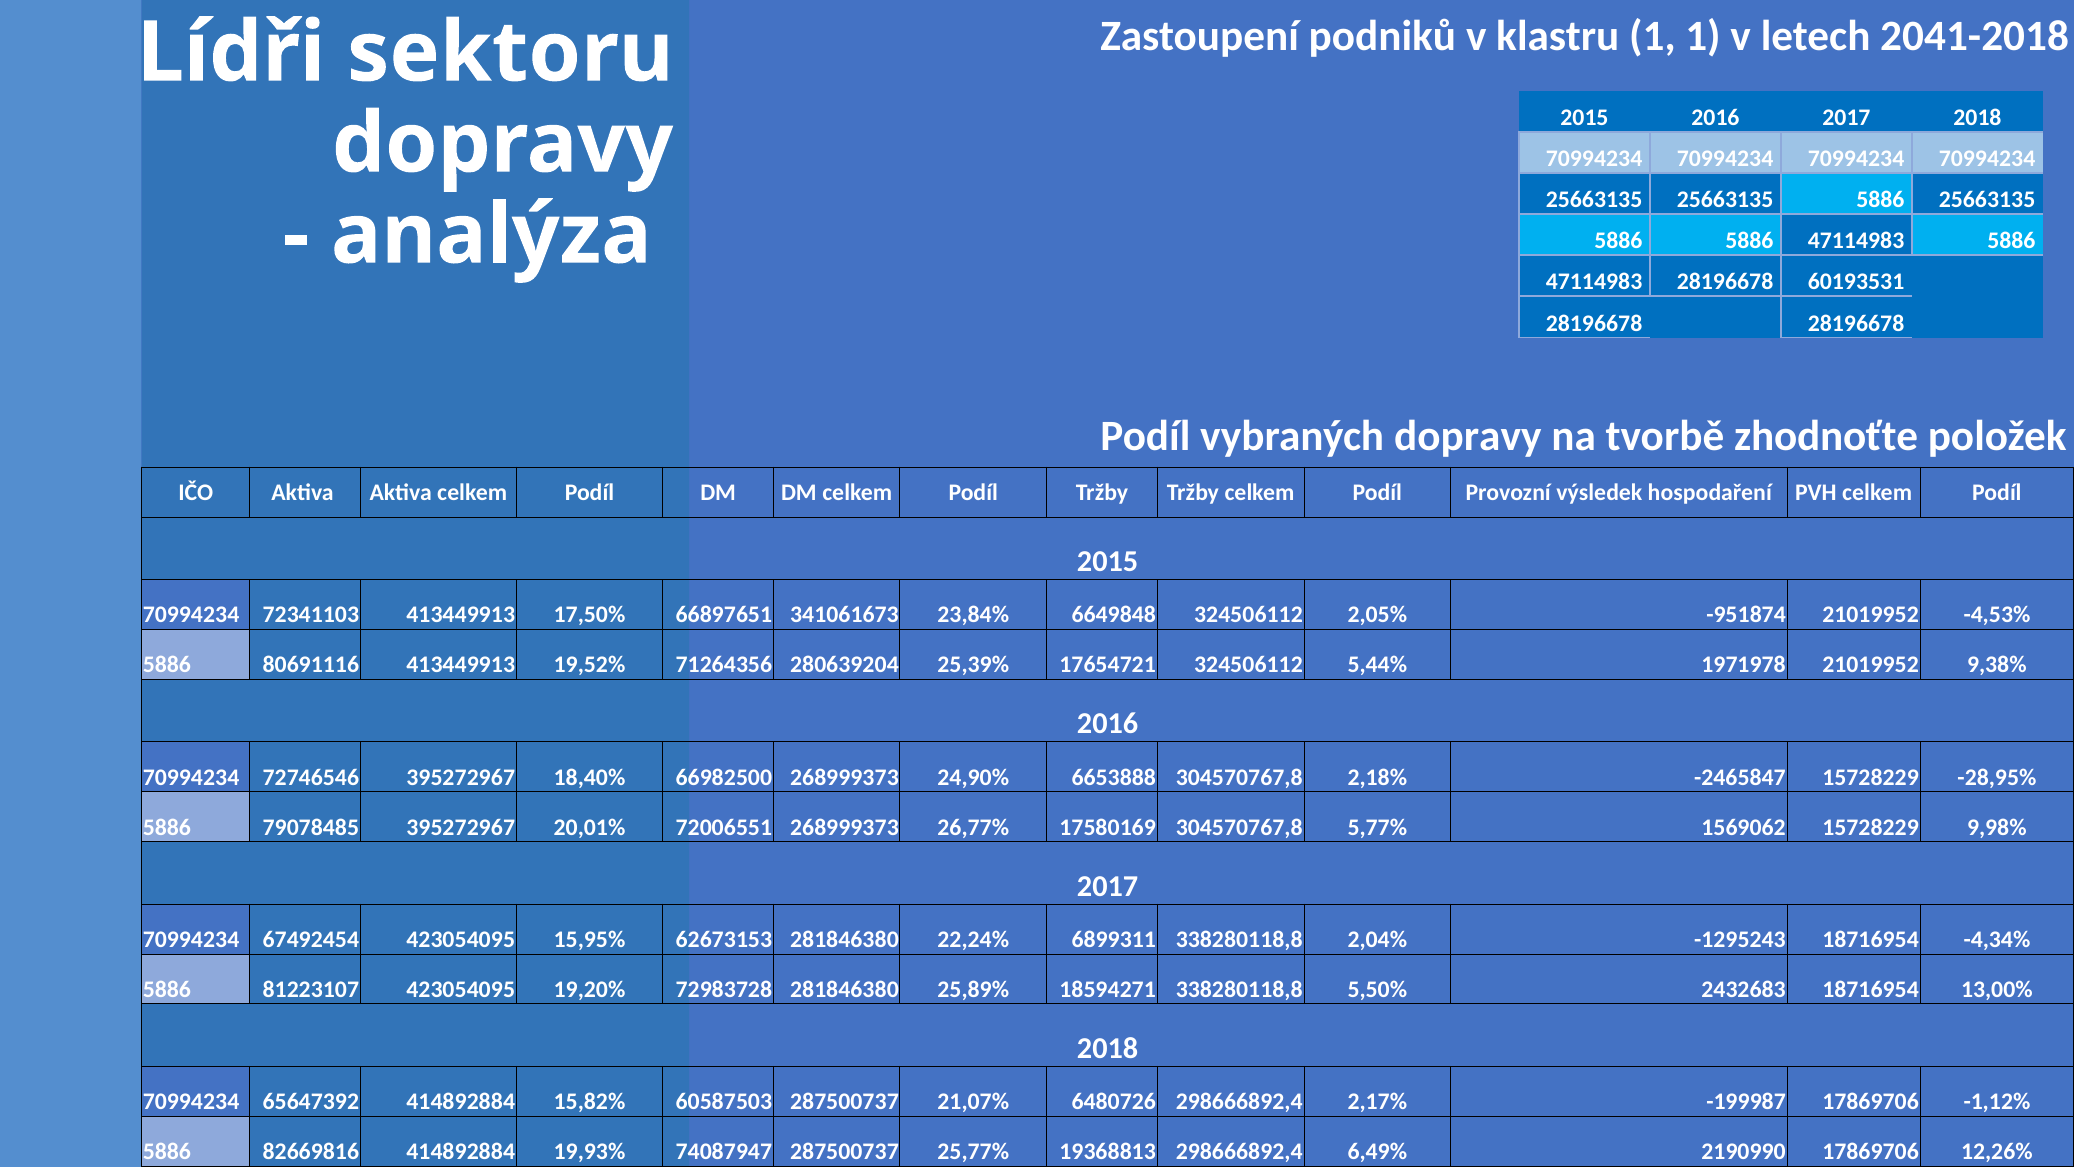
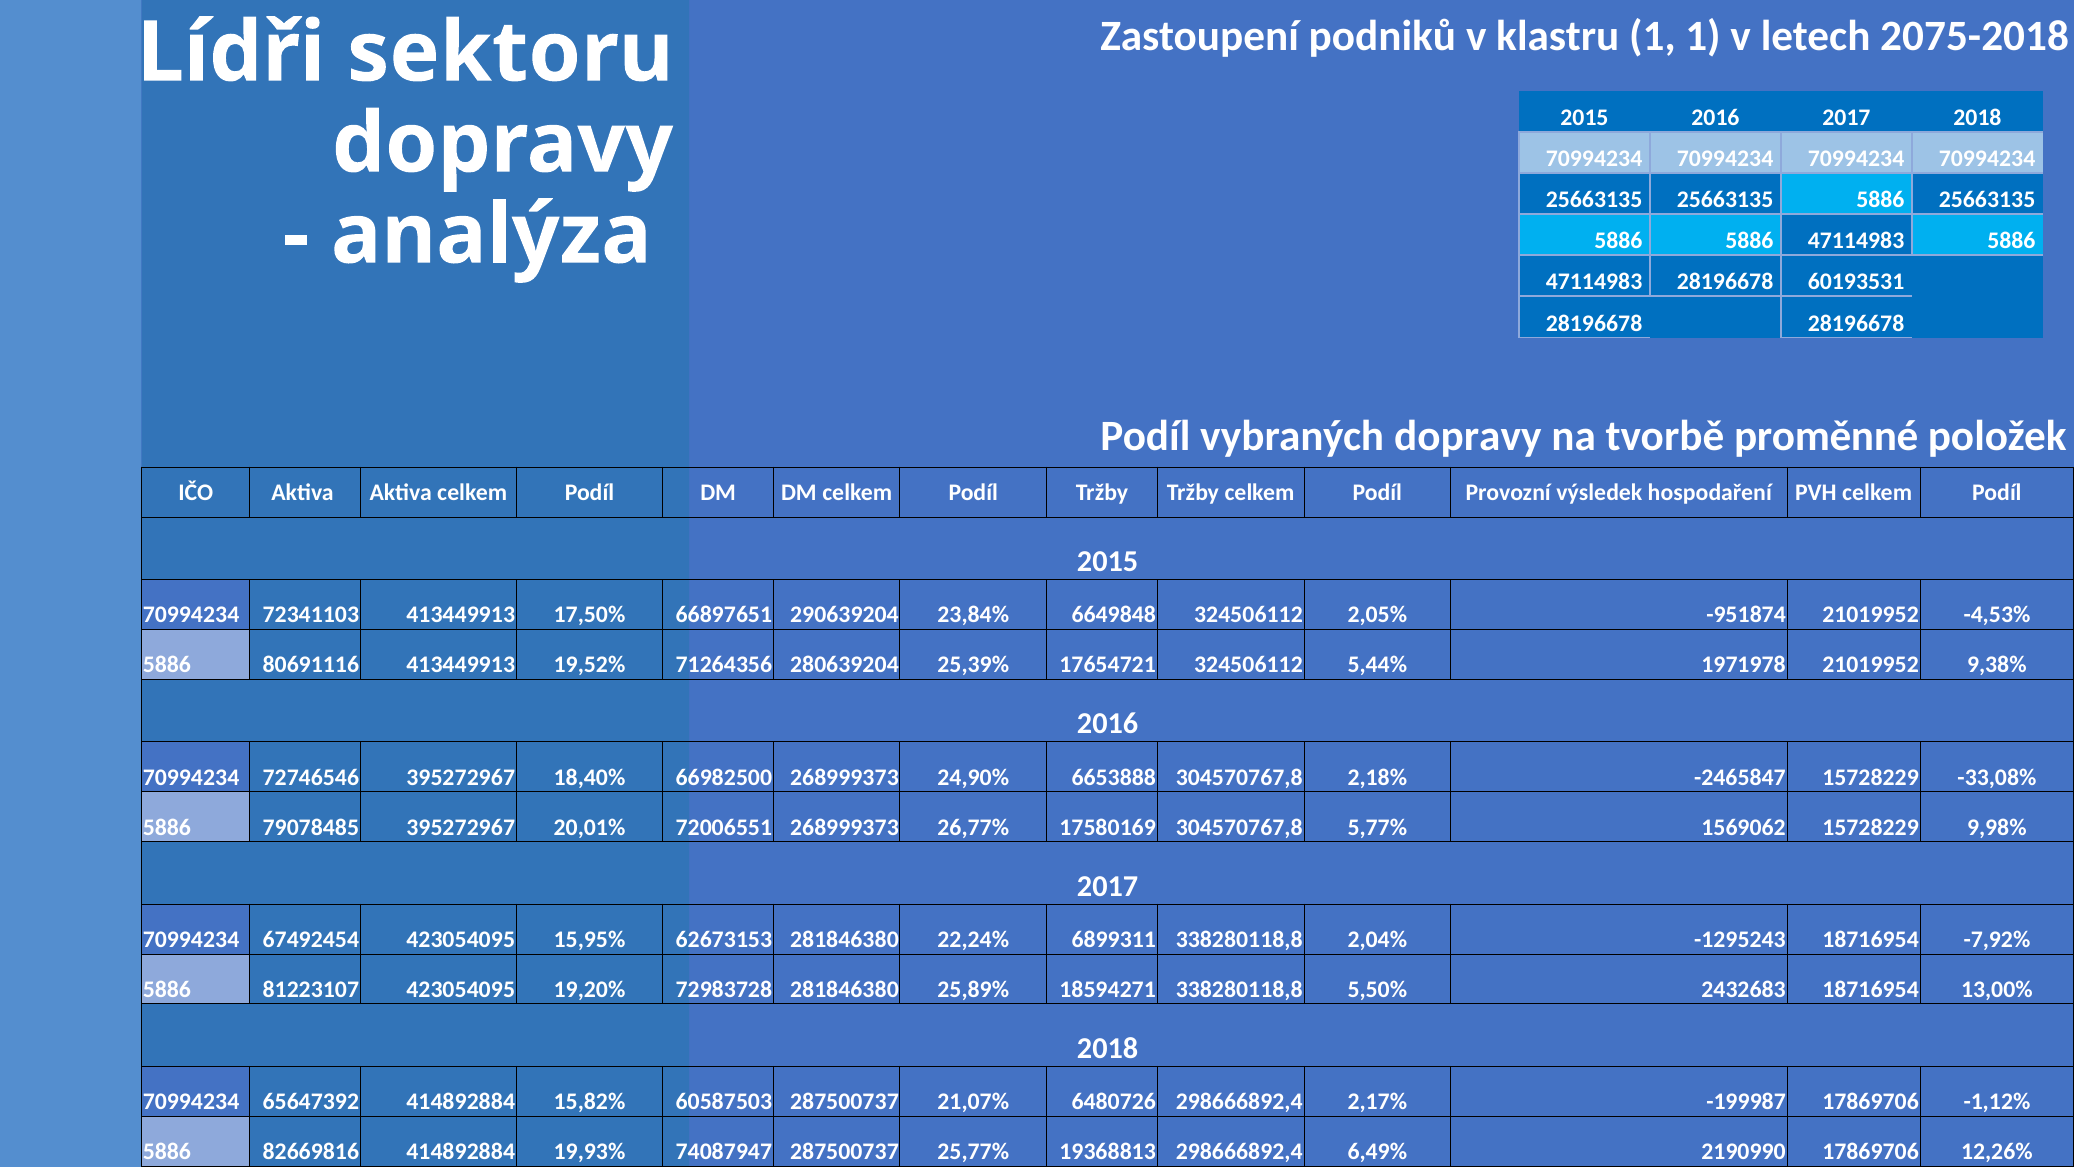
2041-2018: 2041-2018 -> 2075-2018
zhodnoťte: zhodnoťte -> proměnné
341061673: 341061673 -> 290639204
-28,95%: -28,95% -> -33,08%
-4,34%: -4,34% -> -7,92%
